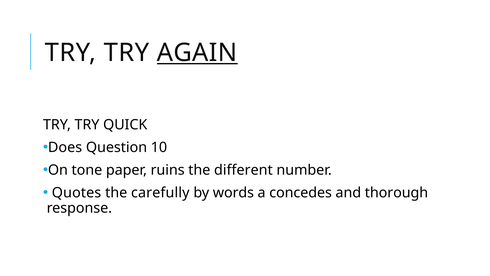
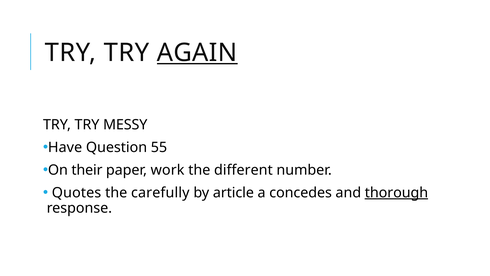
QUICK: QUICK -> MESSY
Does: Does -> Have
10: 10 -> 55
tone: tone -> their
ruins: ruins -> work
words: words -> article
thorough underline: none -> present
